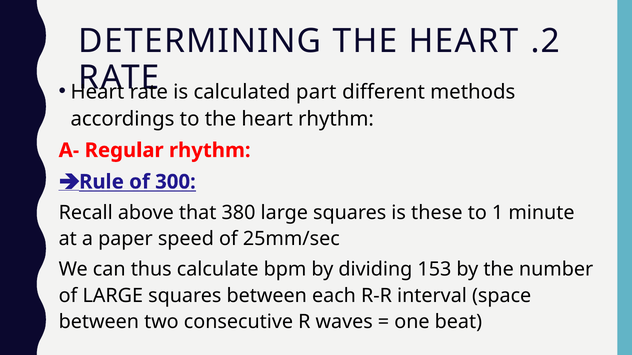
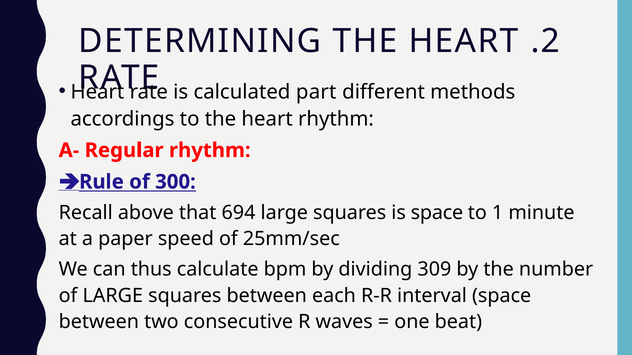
380: 380 -> 694
is these: these -> space
153: 153 -> 309
